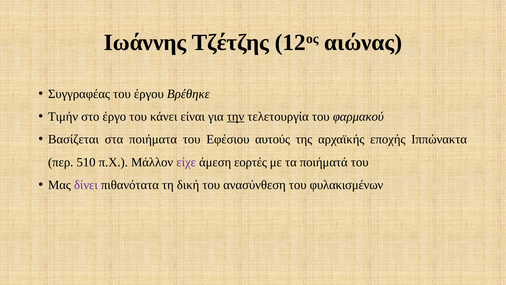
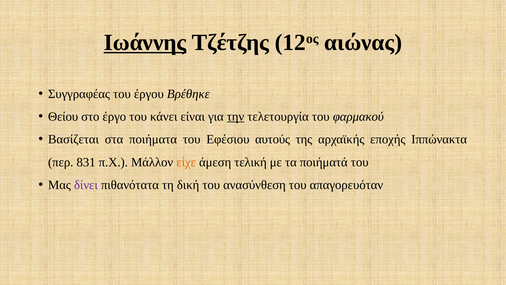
Ιωάννης underline: none -> present
Τιμήν: Τιμήν -> Θείου
510: 510 -> 831
είχε colour: purple -> orange
εορτές: εορτές -> τελική
φυλακισμένων: φυλακισμένων -> απαγορευόταν
